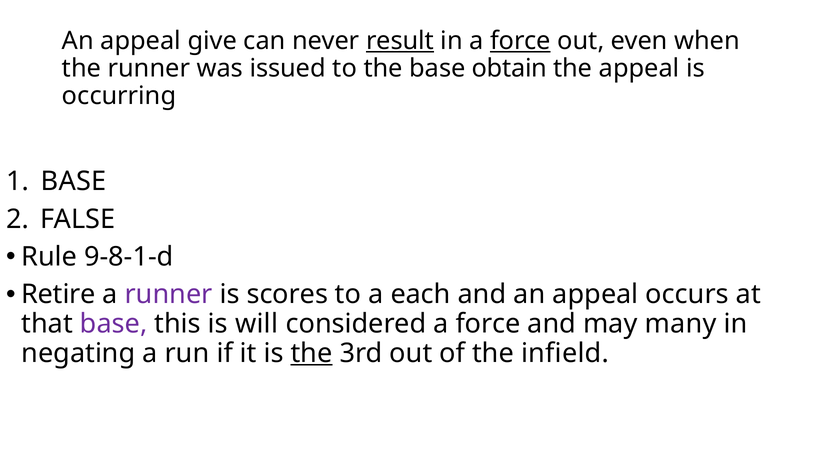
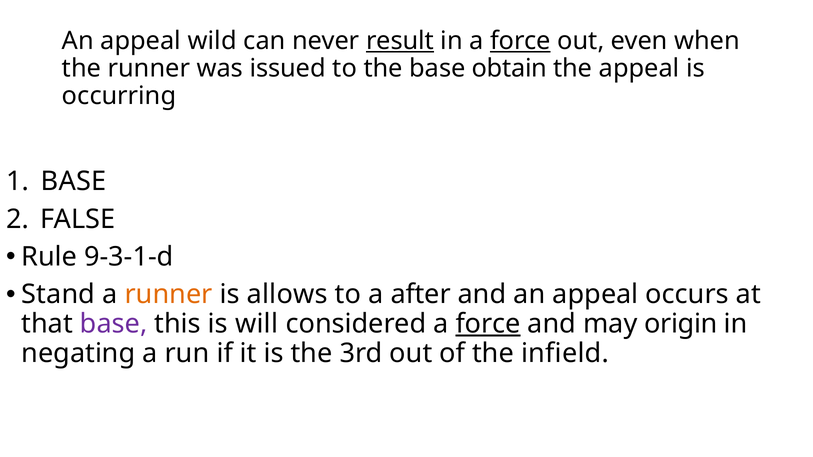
give: give -> wild
9-8-1-d: 9-8-1-d -> 9-3-1-d
Retire: Retire -> Stand
runner at (169, 295) colour: purple -> orange
scores: scores -> allows
each: each -> after
force at (488, 324) underline: none -> present
many: many -> origin
the at (312, 353) underline: present -> none
